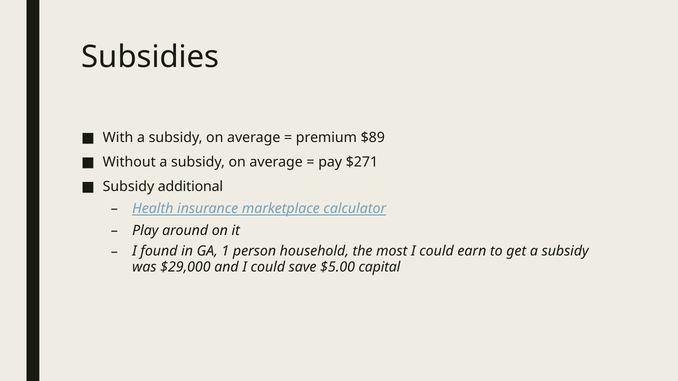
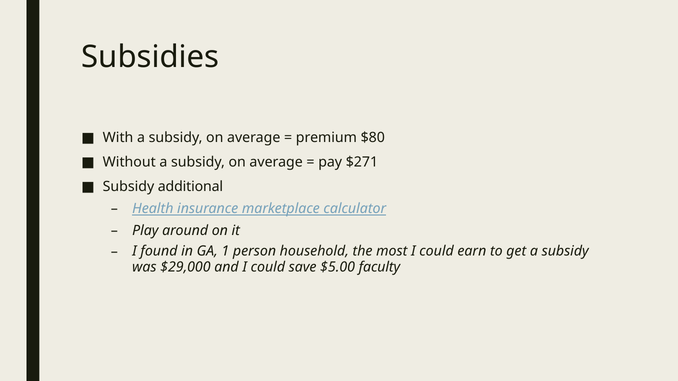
$89: $89 -> $80
capital: capital -> faculty
